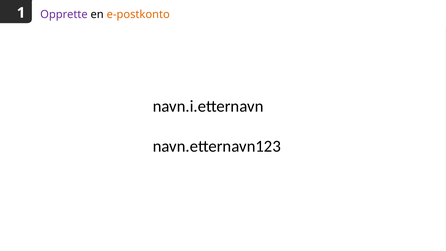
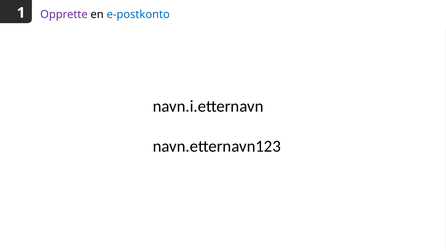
e-postkonto colour: orange -> blue
